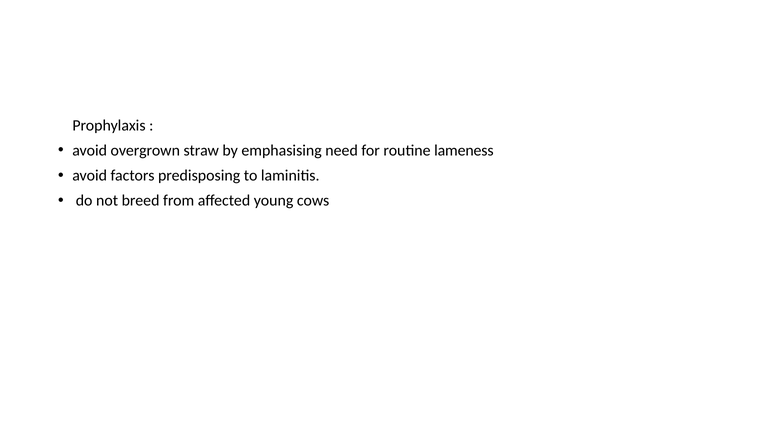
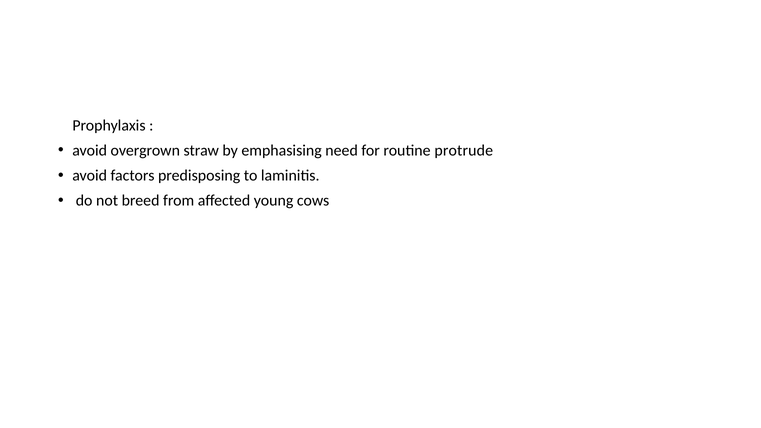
lameness: lameness -> protrude
